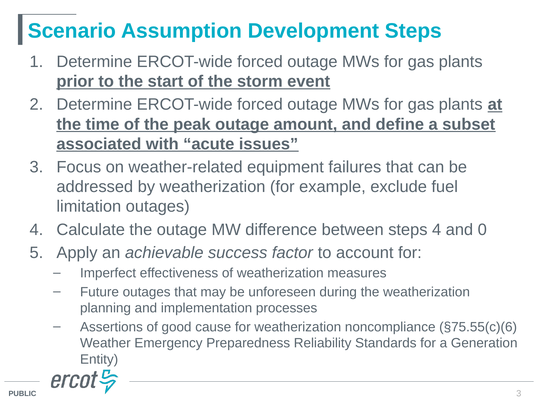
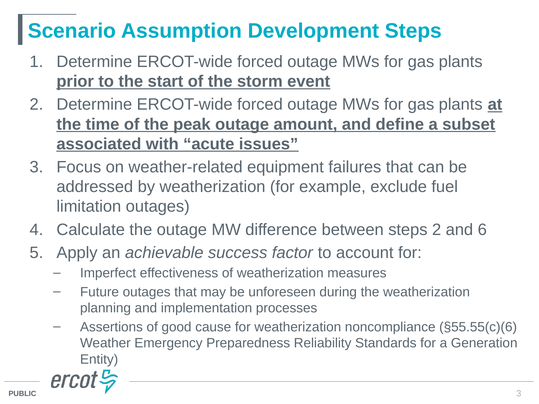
steps 4: 4 -> 2
0: 0 -> 6
§75.55(c)(6: §75.55(c)(6 -> §55.55(c)(6
